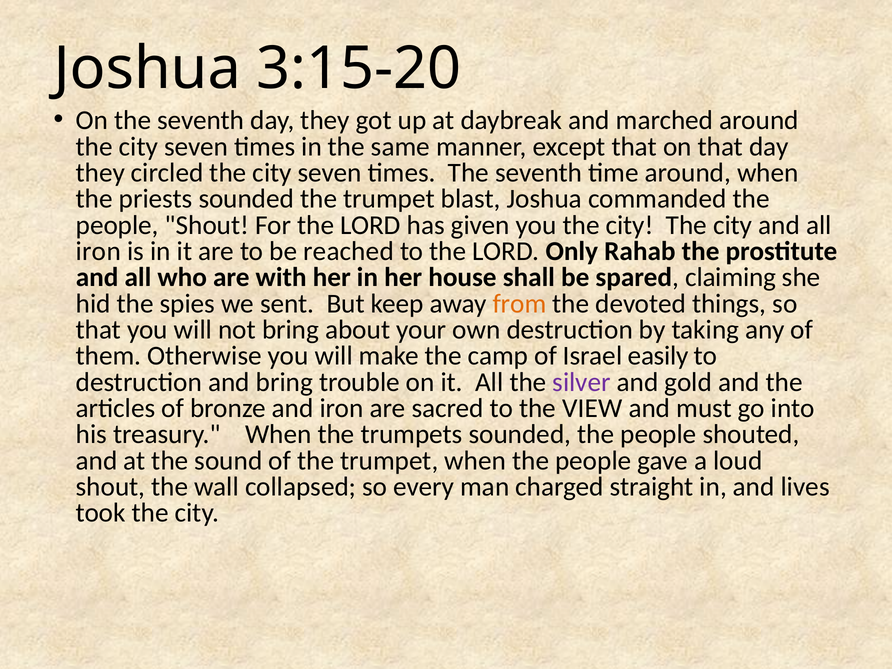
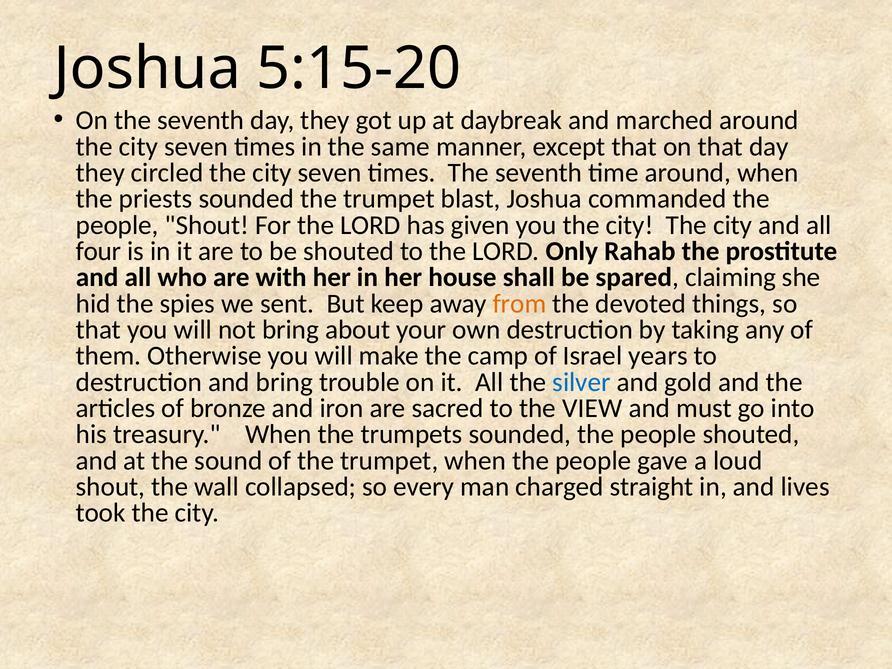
3:15-20: 3:15-20 -> 5:15-20
iron at (98, 251): iron -> four
be reached: reached -> shouted
easily: easily -> years
silver colour: purple -> blue
